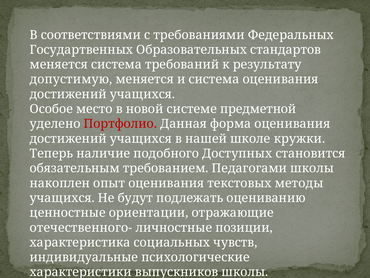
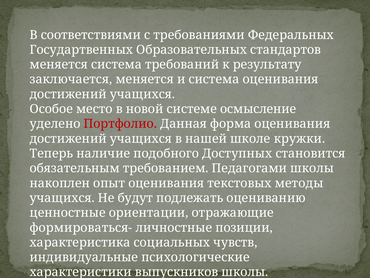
допустимую: допустимую -> заключается
предметной: предметной -> осмысление
отечественного-: отечественного- -> формироваться-
